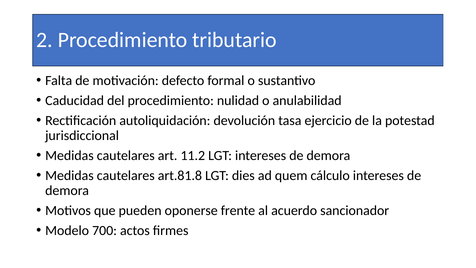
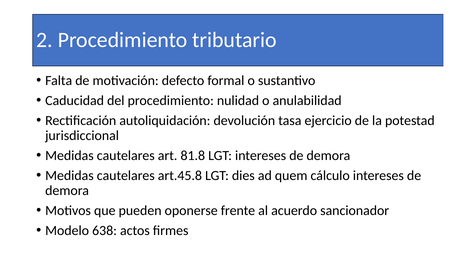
11.2: 11.2 -> 81.8
art.81.8: art.81.8 -> art.45.8
700: 700 -> 638
